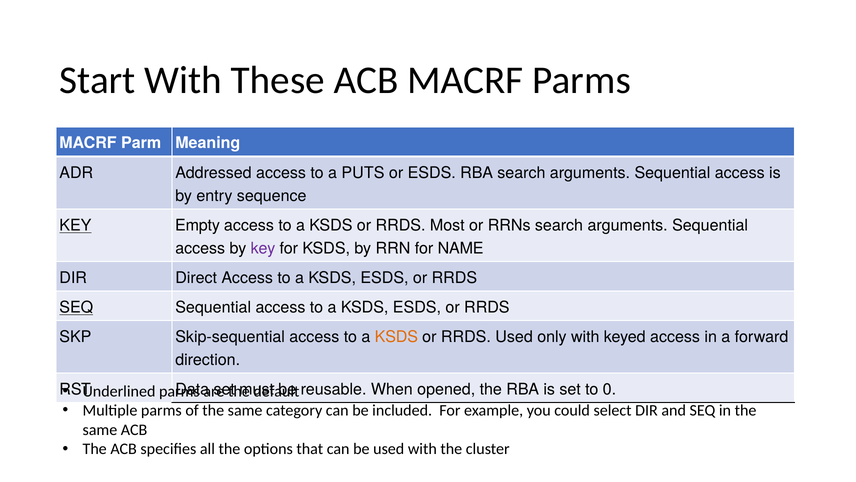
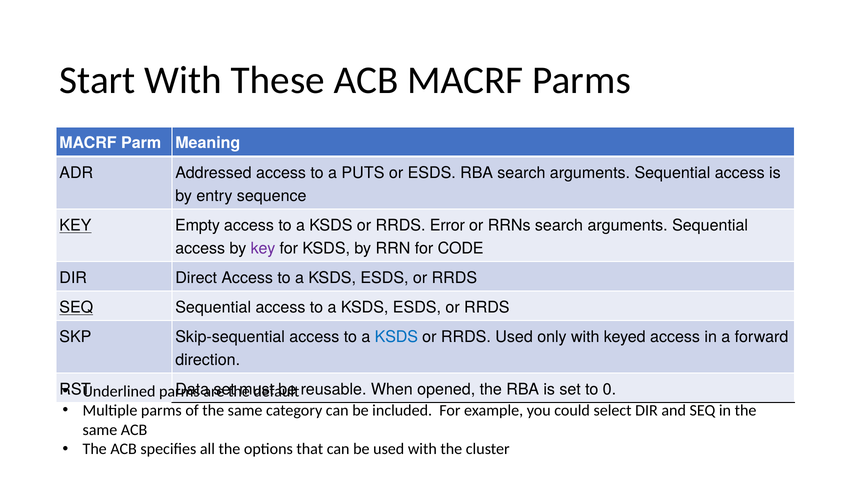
Most: Most -> Error
NAME: NAME -> CODE
KSDS at (396, 336) colour: orange -> blue
